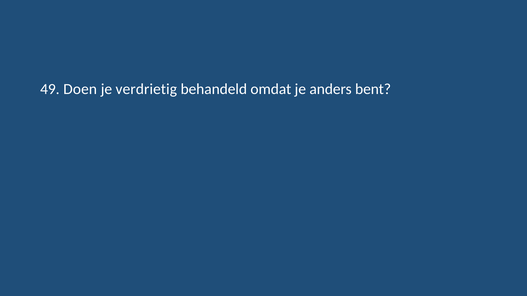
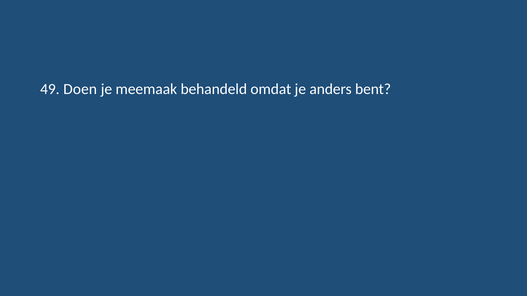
verdrietig: verdrietig -> meemaak
